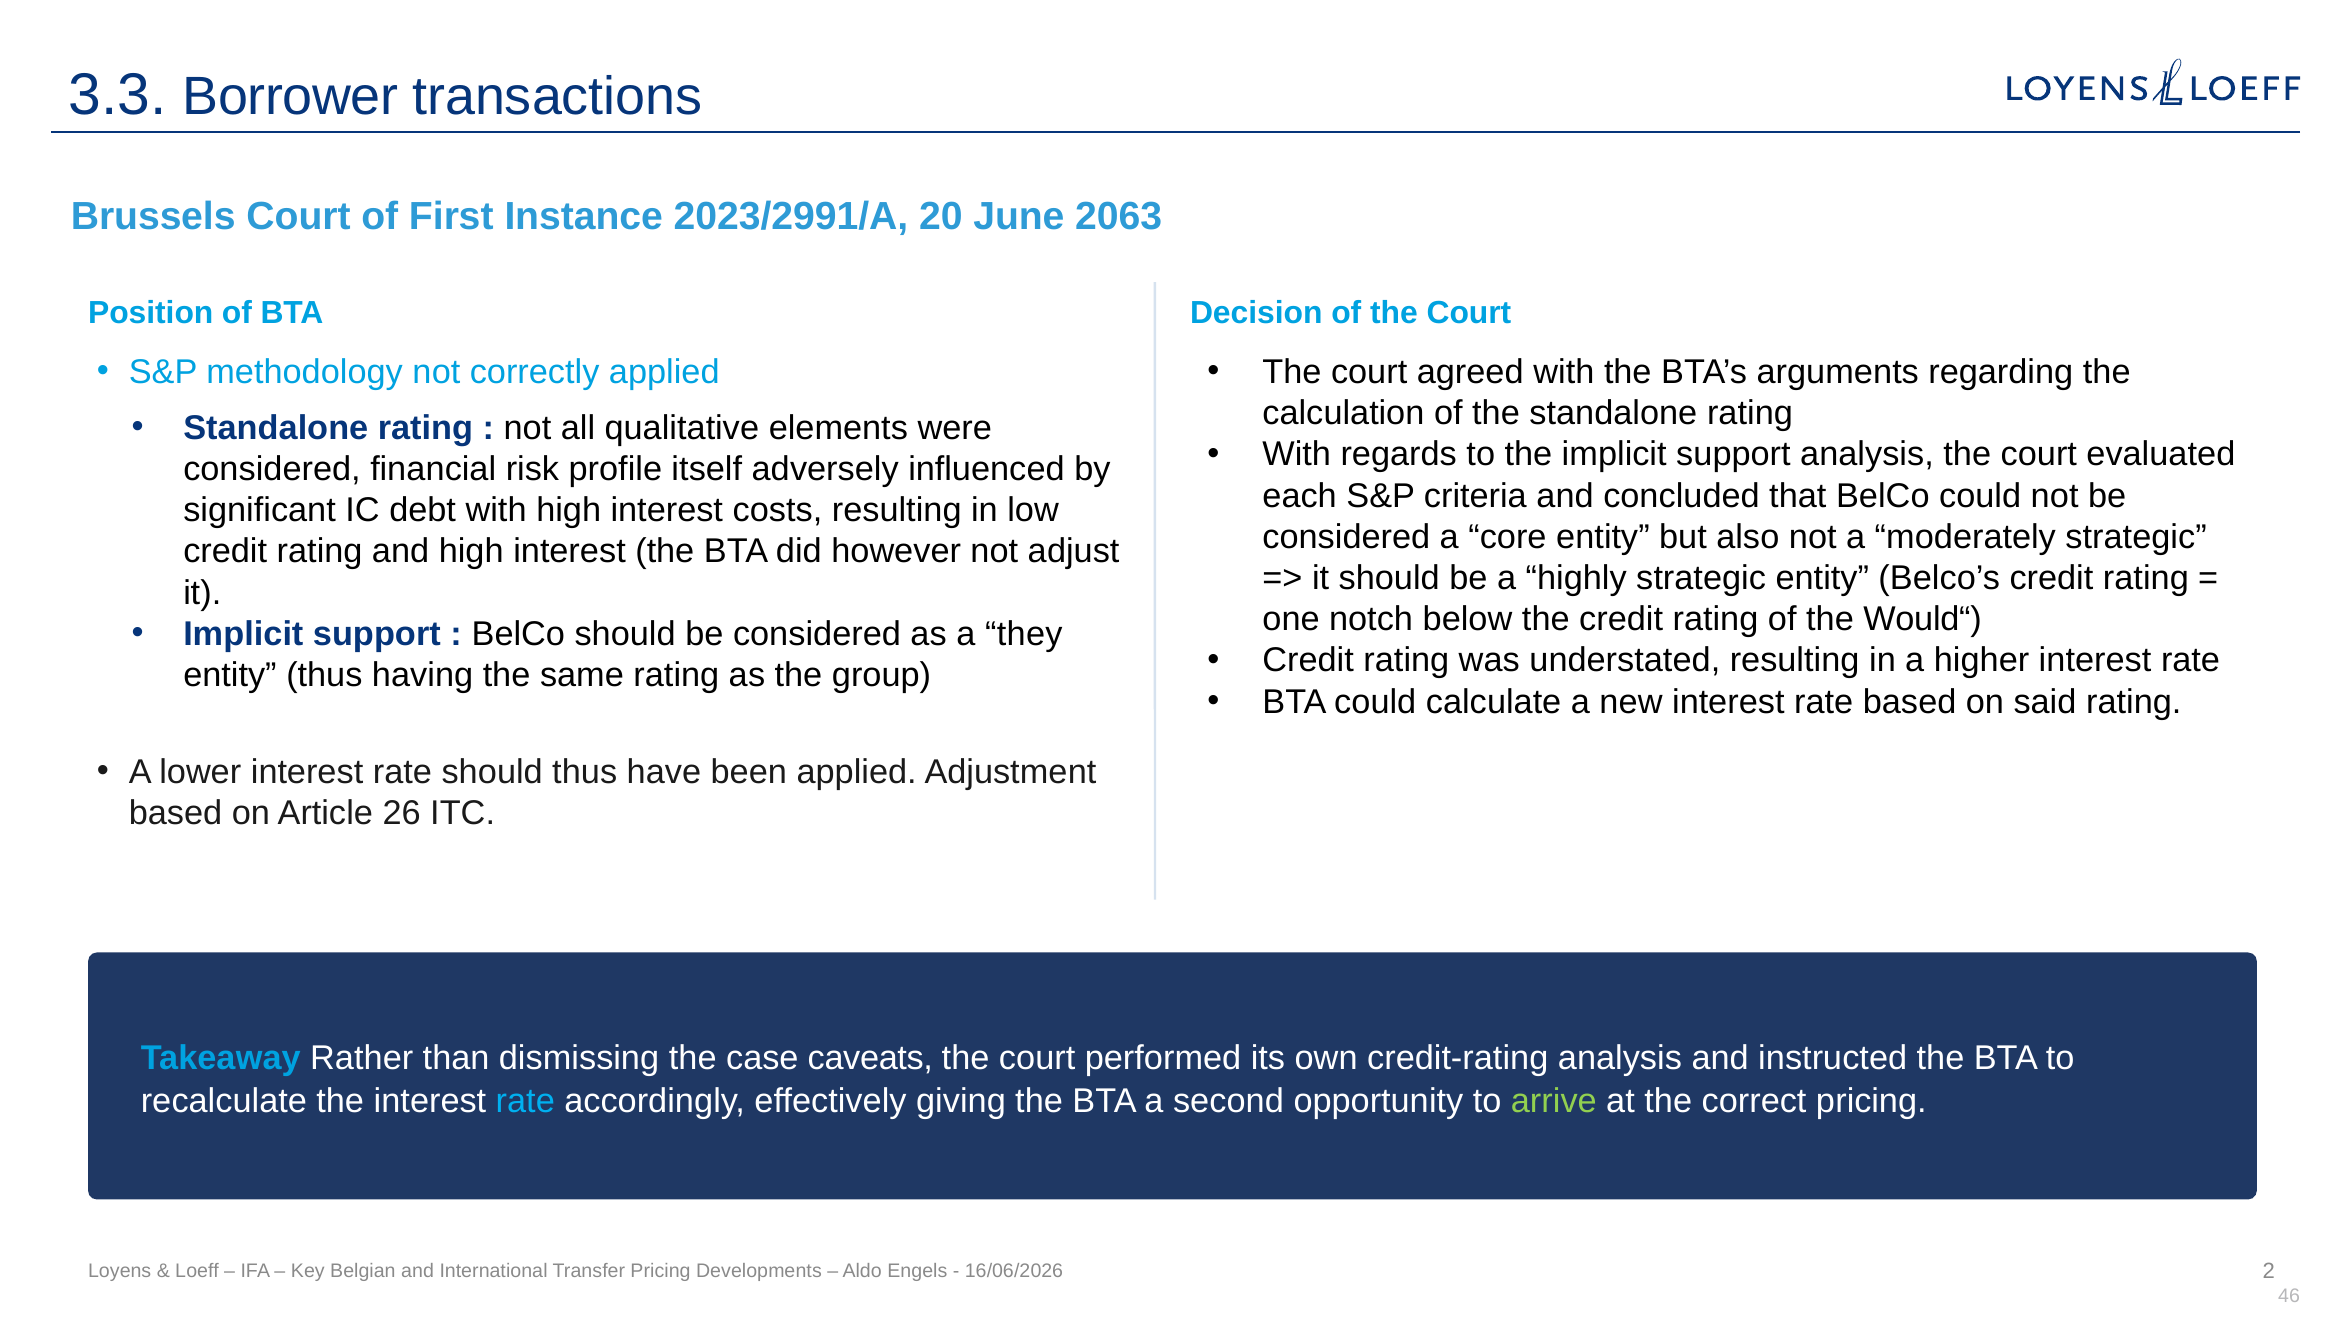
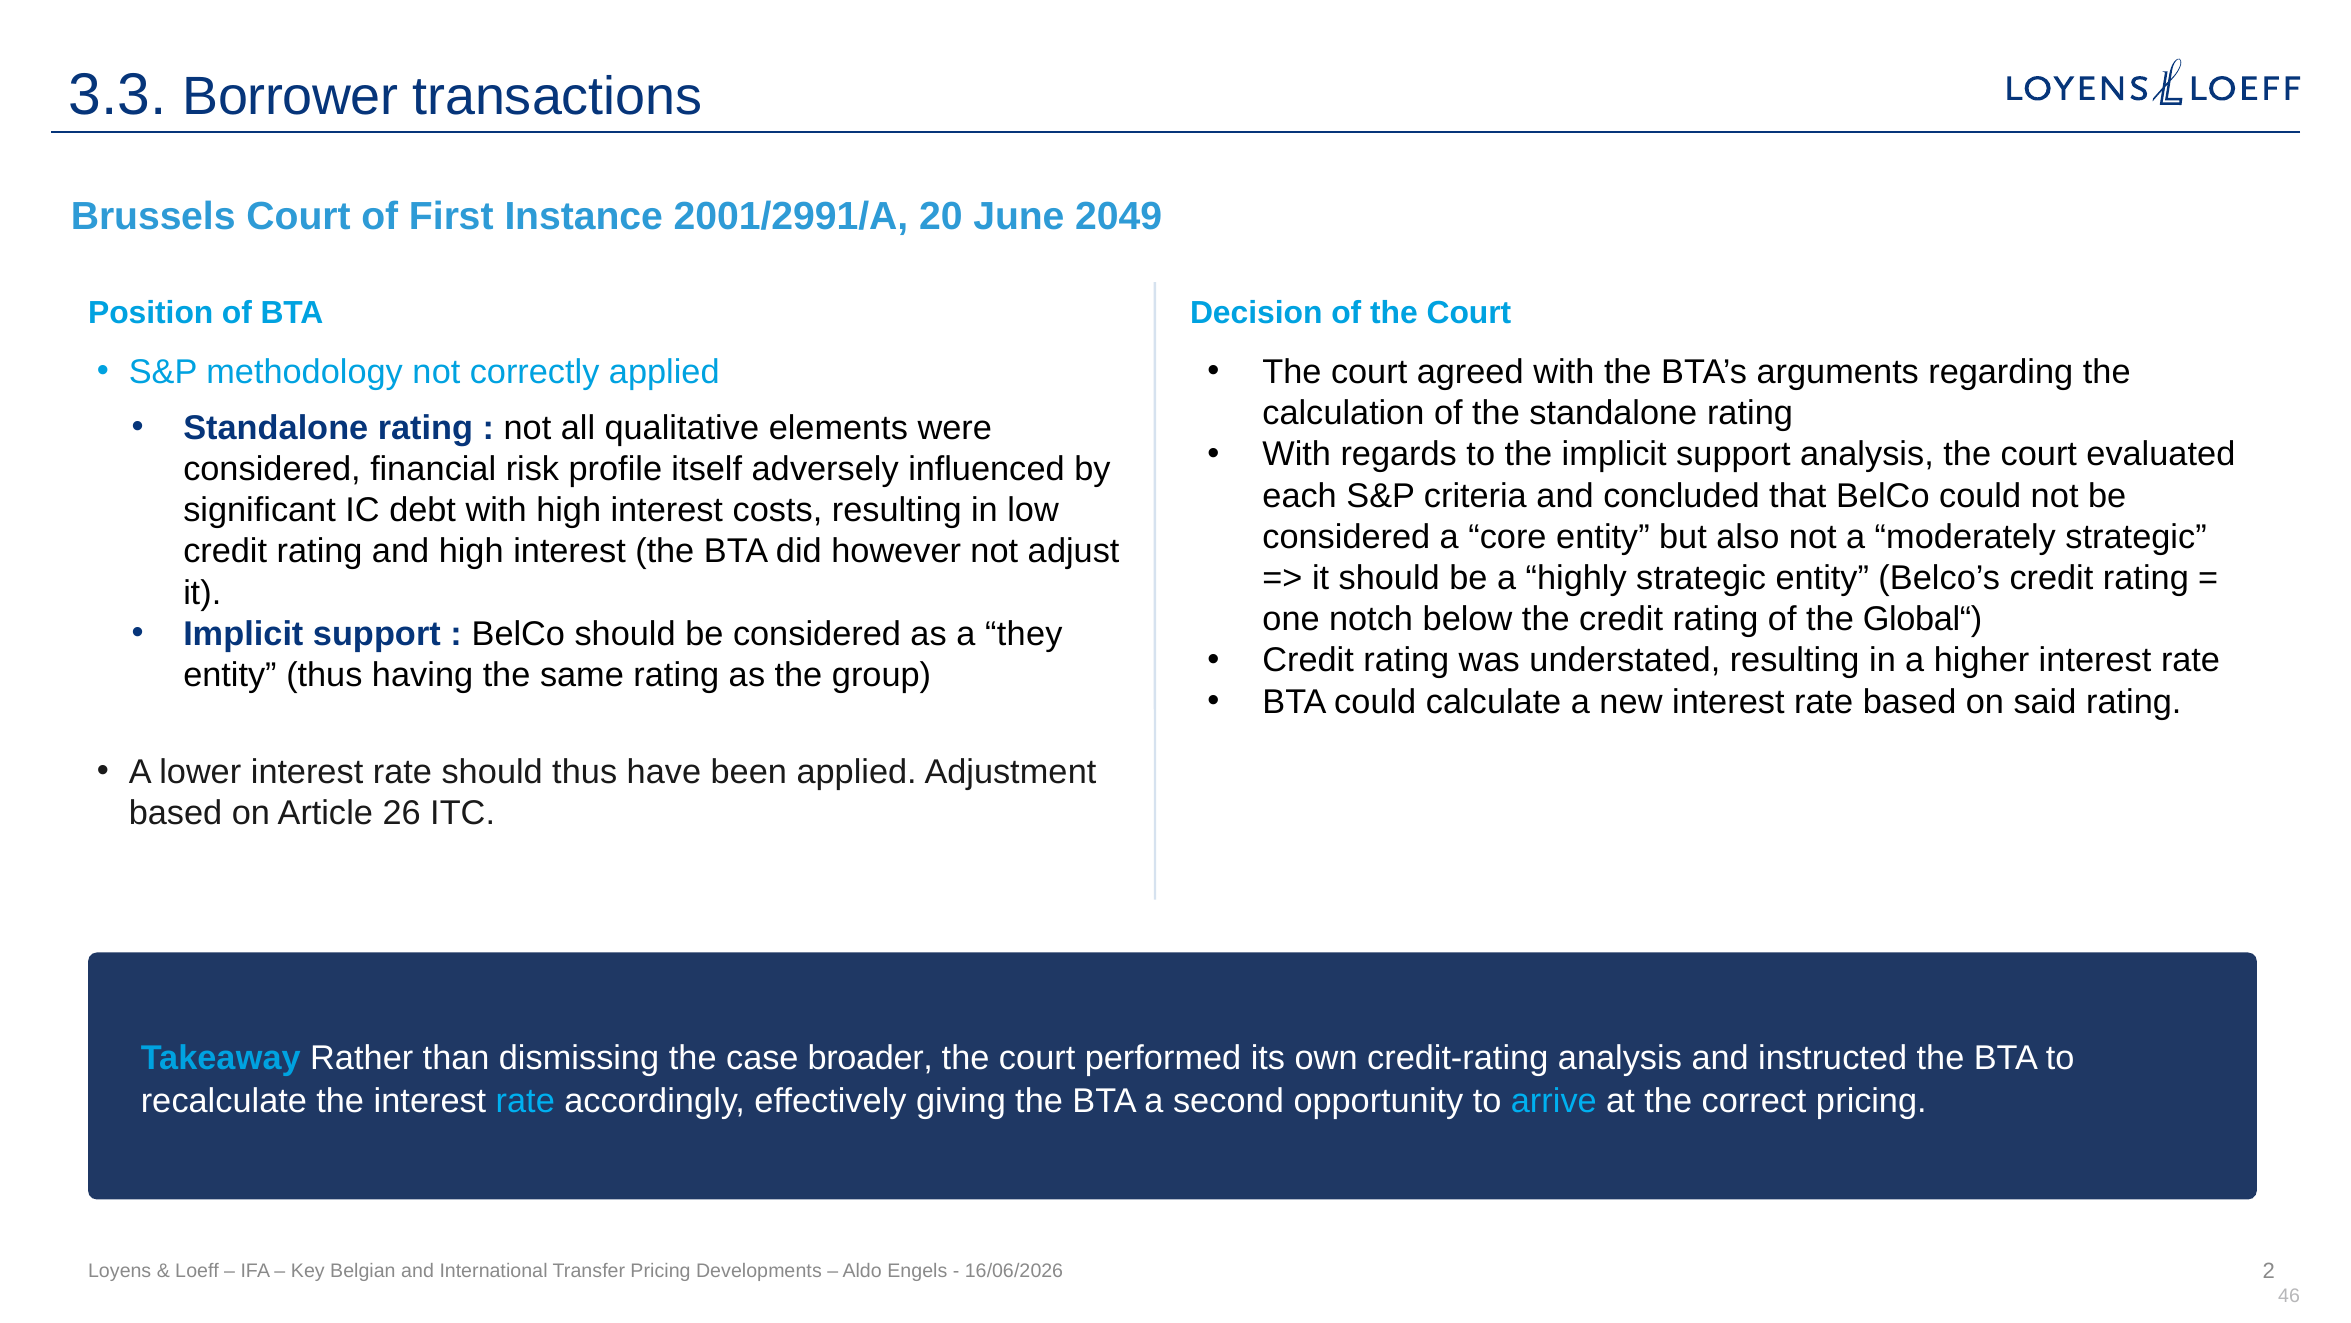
2023/2991/A: 2023/2991/A -> 2001/2991/A
2063: 2063 -> 2049
Would“: Would“ -> Global“
caveats: caveats -> broader
arrive colour: light green -> light blue
